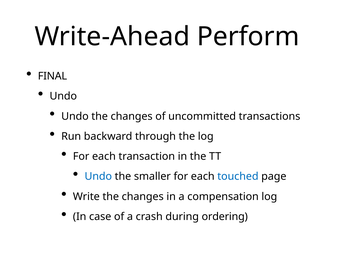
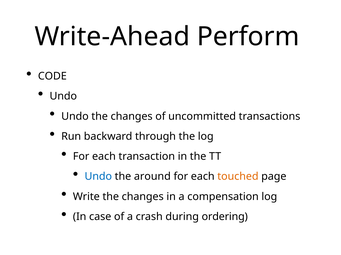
FINAL: FINAL -> CODE
smaller: smaller -> around
touched colour: blue -> orange
